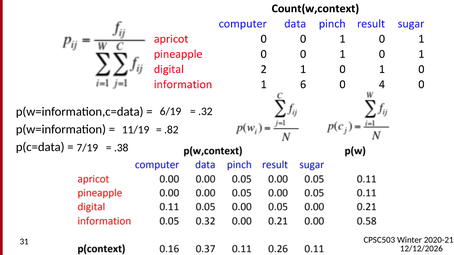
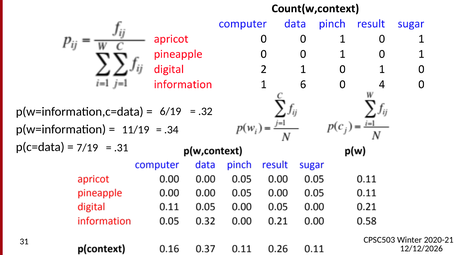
.82: .82 -> .34
.38: .38 -> .31
